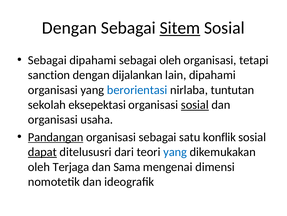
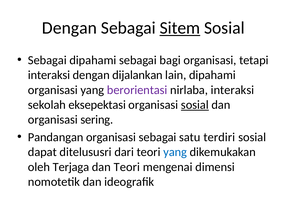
sebagai oleh: oleh -> bagi
sanction at (49, 75): sanction -> interaksi
berorientasi colour: blue -> purple
nirlaba tuntutan: tuntutan -> interaksi
usaha: usaha -> sering
Pandangan underline: present -> none
konflik: konflik -> terdiri
dapat underline: present -> none
dan Sama: Sama -> Teori
